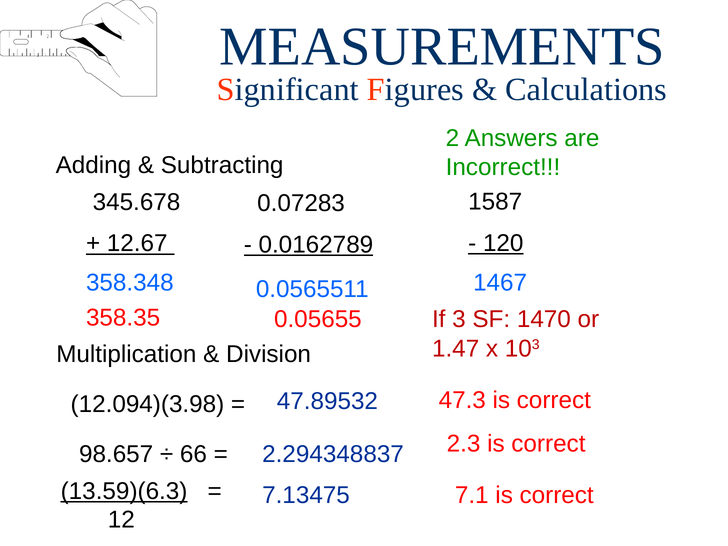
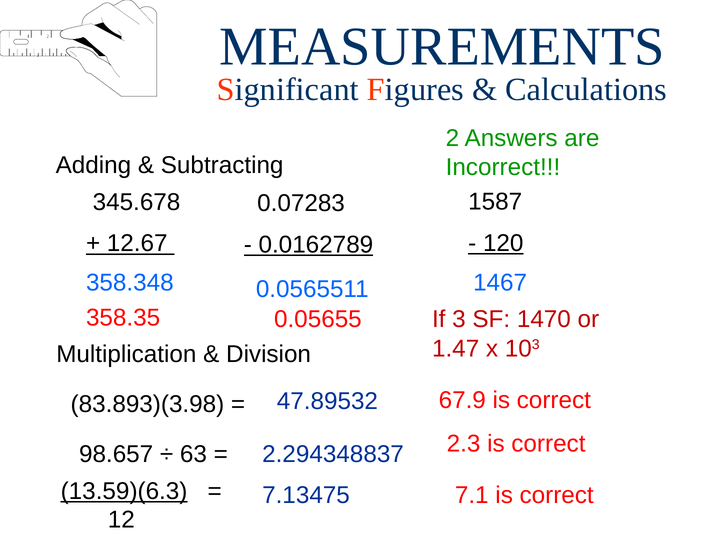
12.094)(3.98: 12.094)(3.98 -> 83.893)(3.98
47.3: 47.3 -> 67.9
66: 66 -> 63
